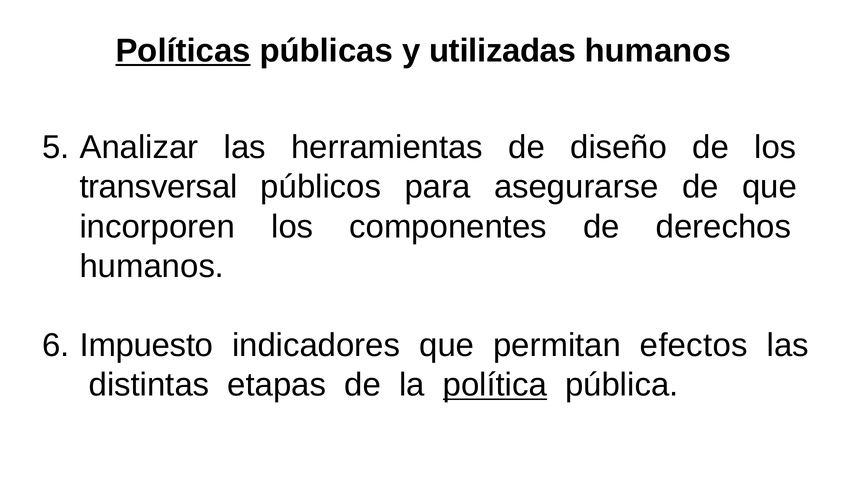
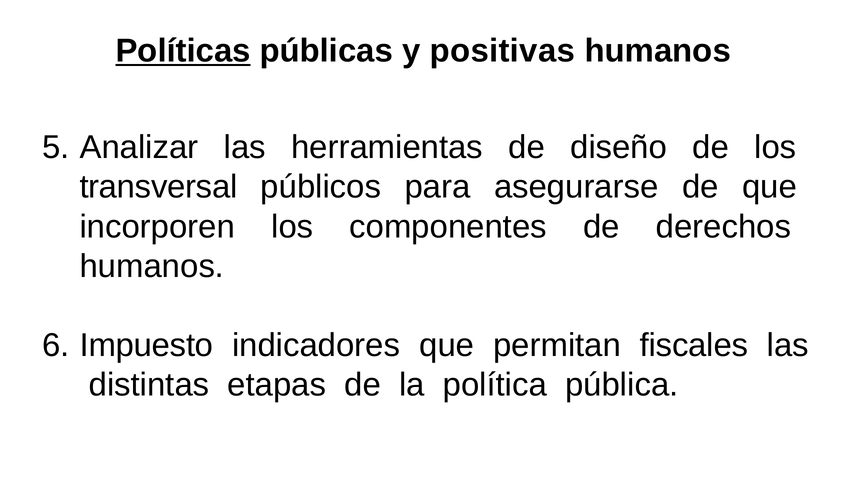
utilizadas: utilizadas -> positivas
efectos: efectos -> fiscales
política underline: present -> none
